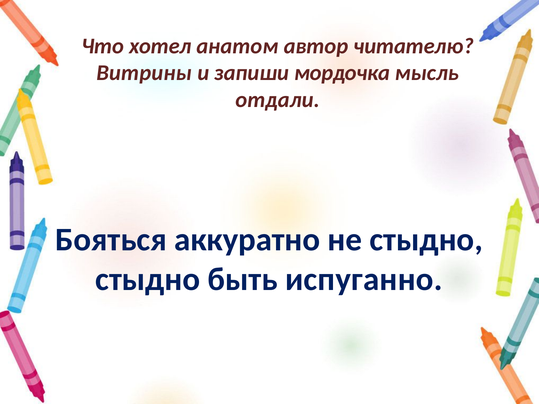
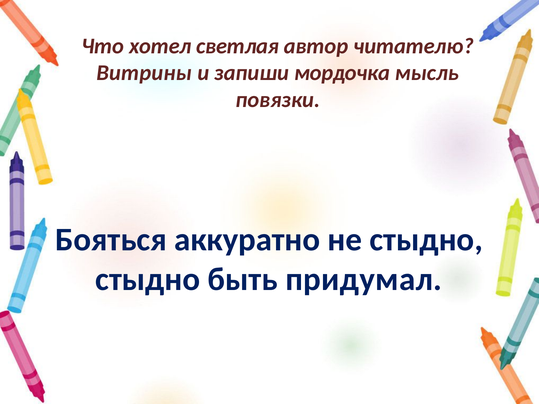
анатом: анатом -> светлая
отдали: отдали -> повязки
испуганно: испуганно -> придумал
